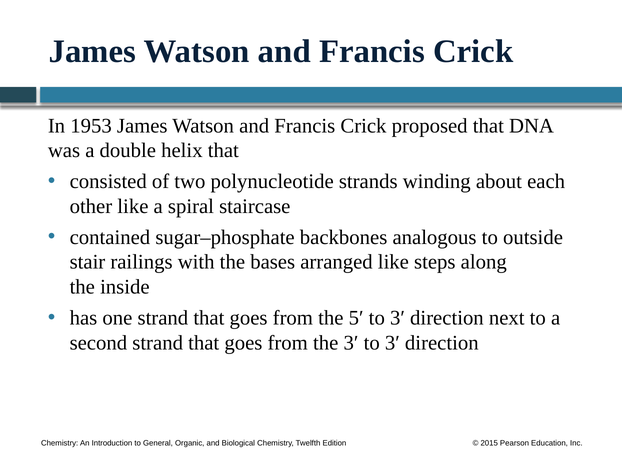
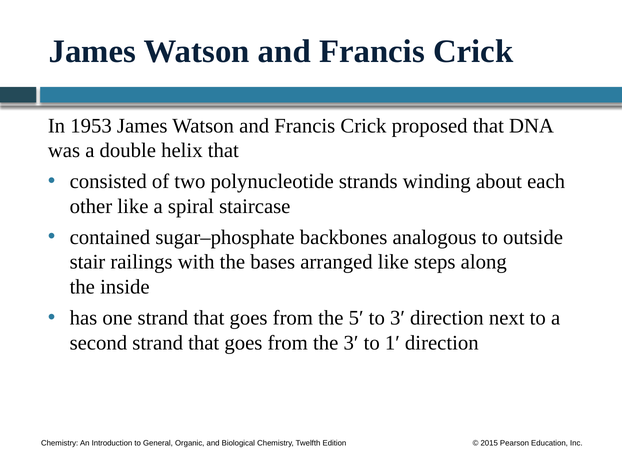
3′ to 3′: 3′ -> 1′
